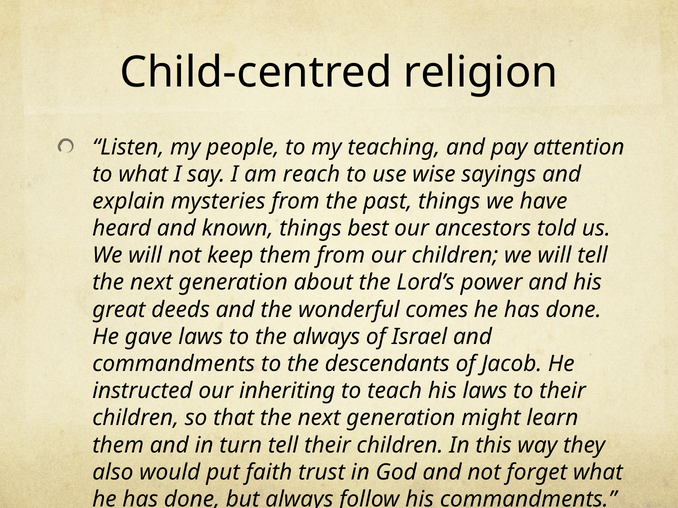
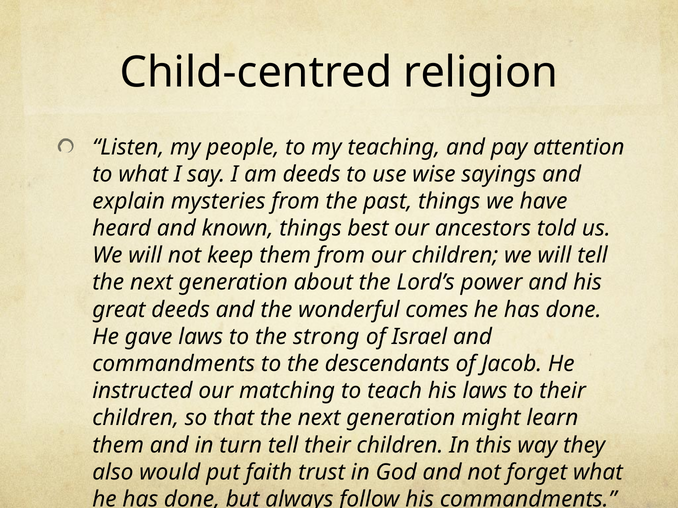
am reach: reach -> deeds
the always: always -> strong
inheriting: inheriting -> matching
